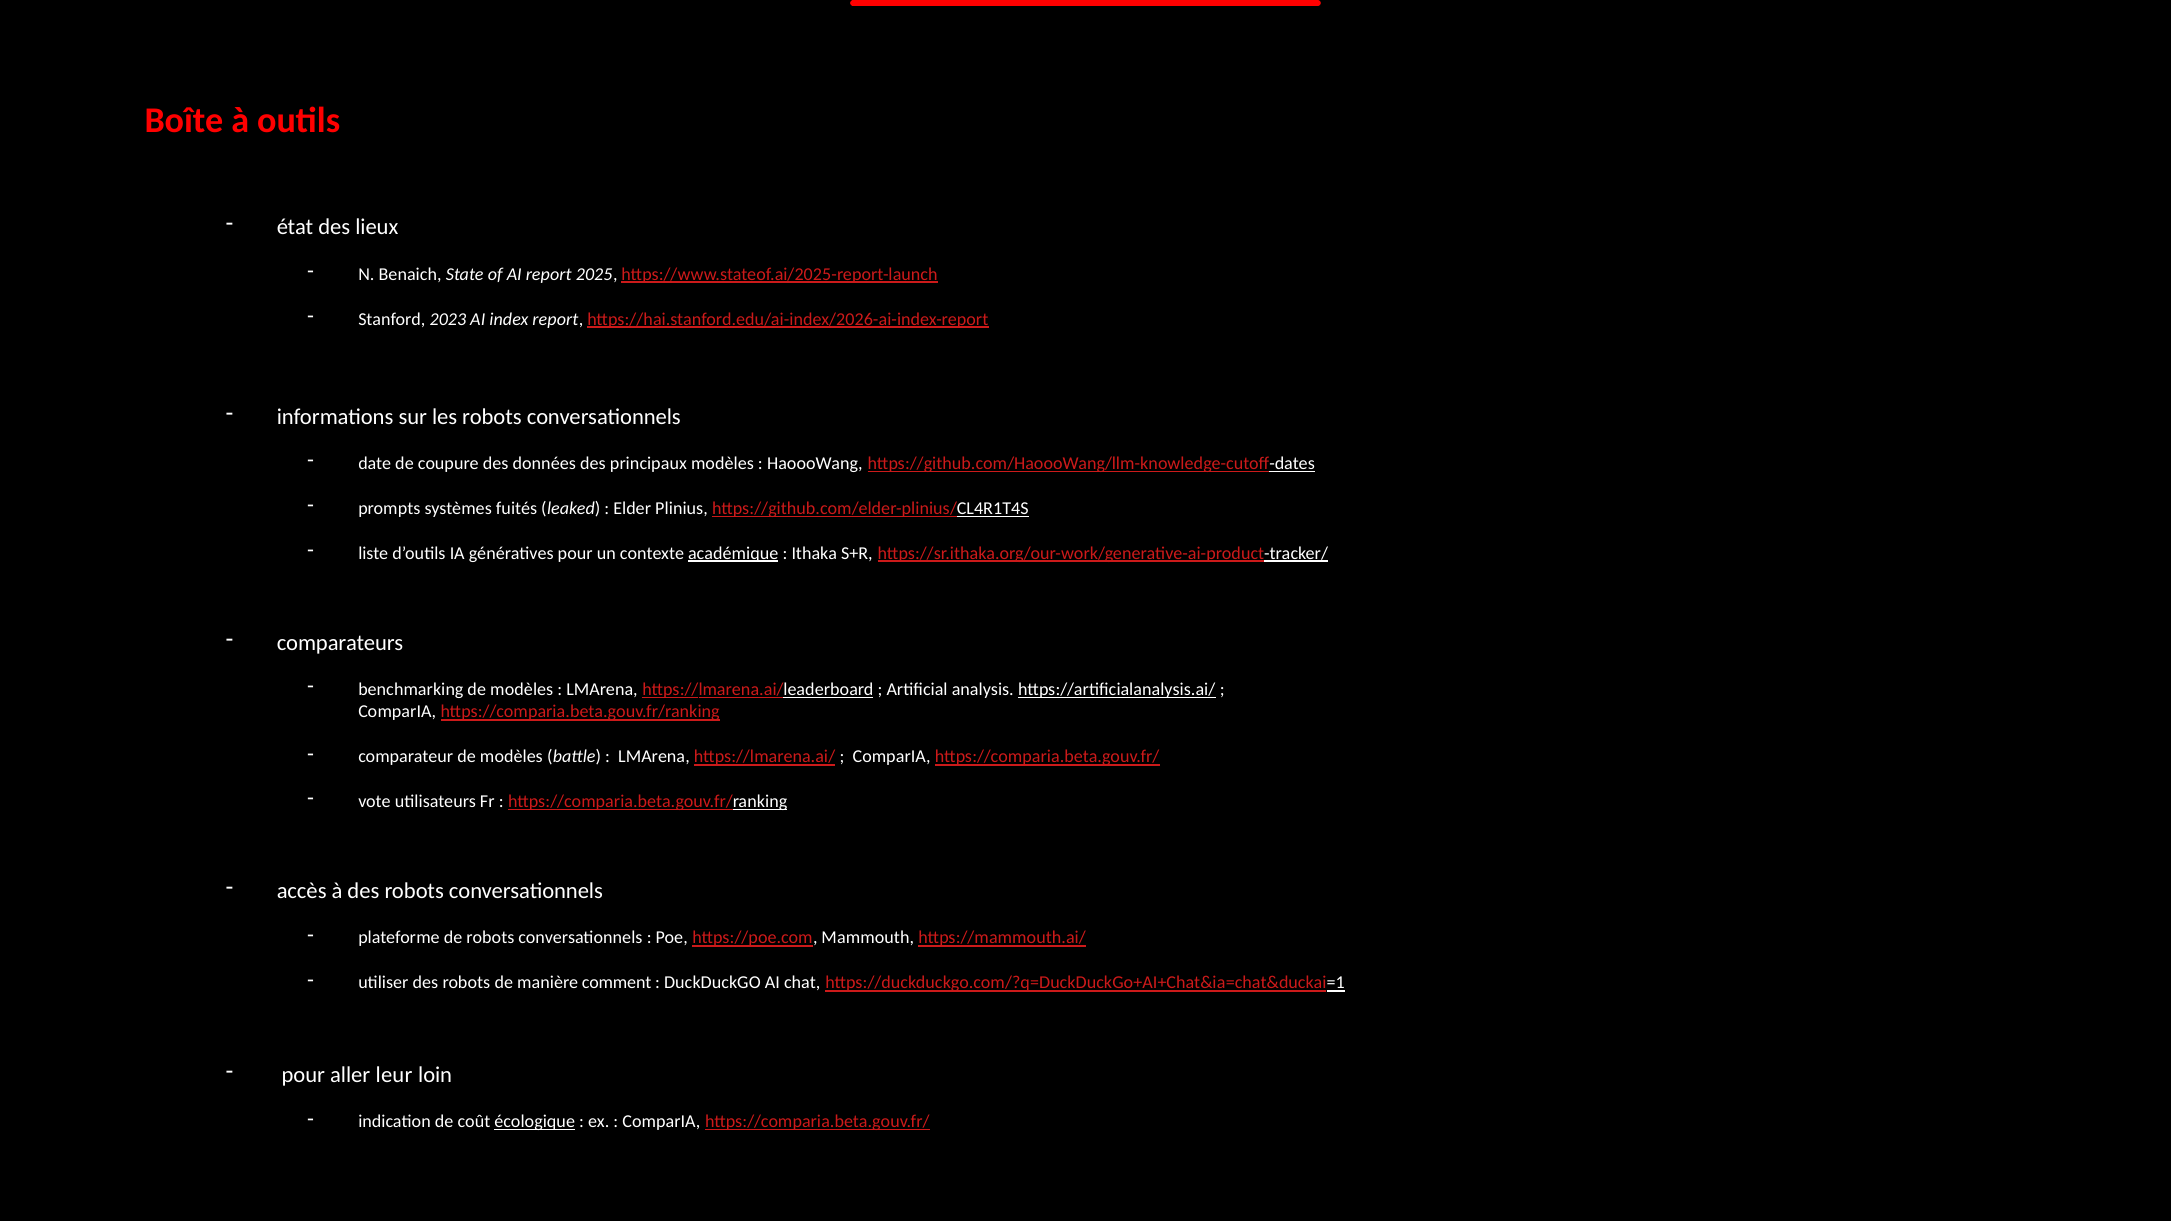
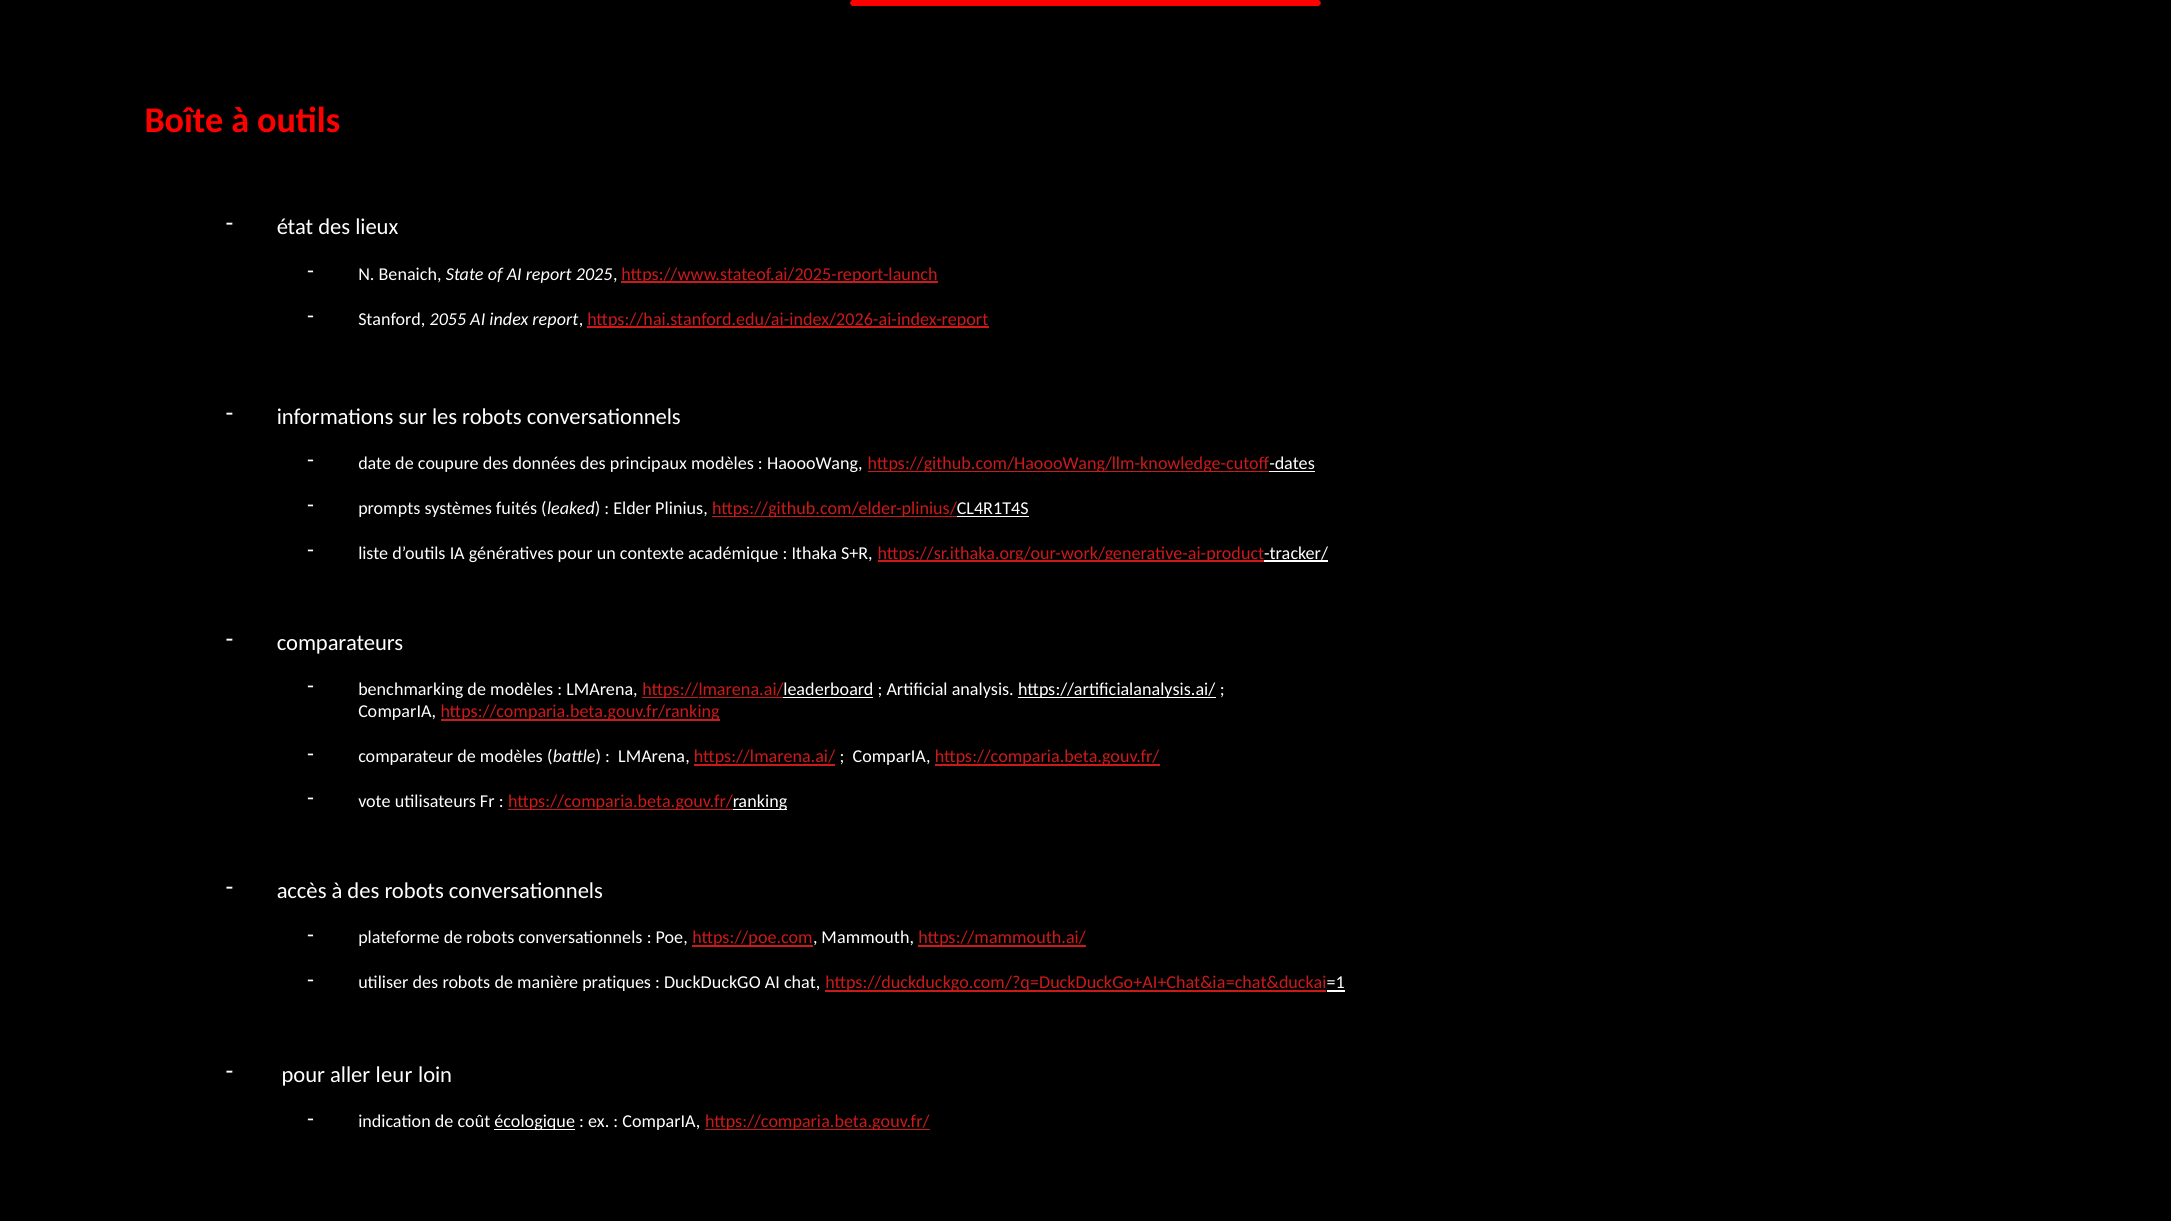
2023: 2023 -> 2055
académique underline: present -> none
comment: comment -> pratiques
